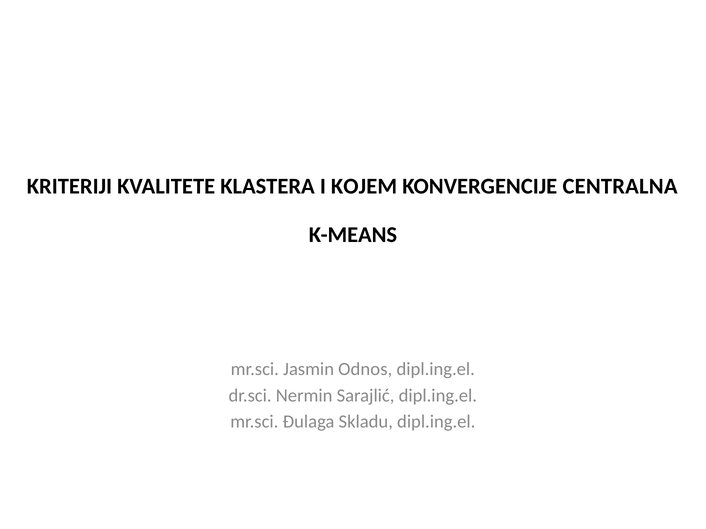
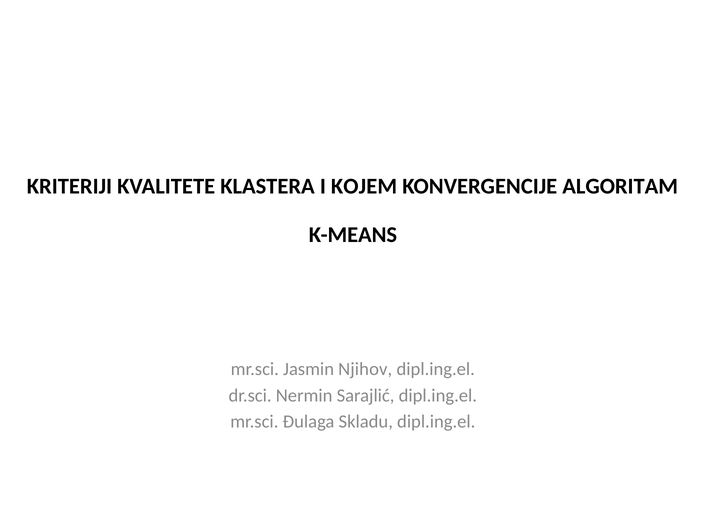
CENTRALNA: CENTRALNA -> ALGORITAM
Odnos: Odnos -> Njihov
